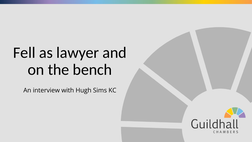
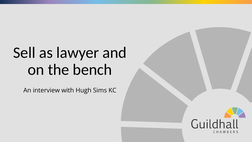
Fell: Fell -> Sell
